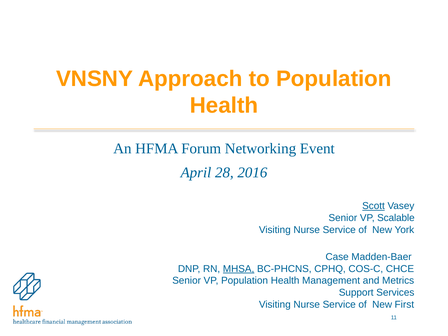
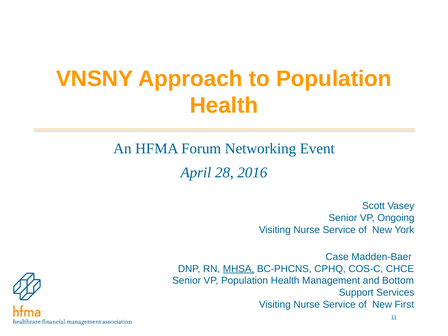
Scott underline: present -> none
Scalable: Scalable -> Ongoing
Metrics: Metrics -> Bottom
